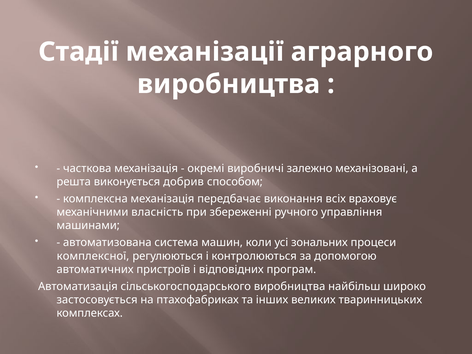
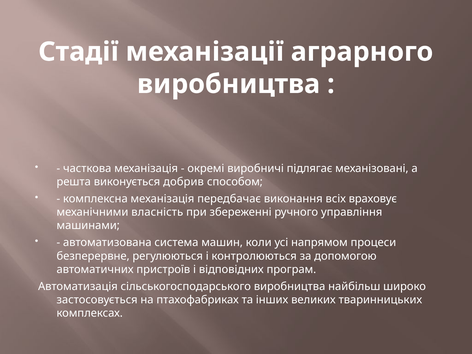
залежно: залежно -> підлягає
зональних: зональних -> напрямом
комплексної: комплексної -> безперервне
